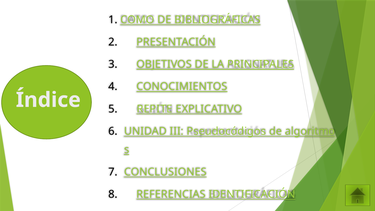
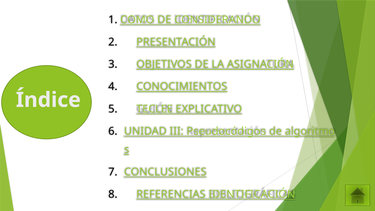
BIBLIOGRÁFICAS: BIBLIOGRÁFICAS -> CONSIDERANDO
PRINCIPALES: PRINCIPALES -> ASIGNACIÓN
REPITE: REPITE -> TECLEE
